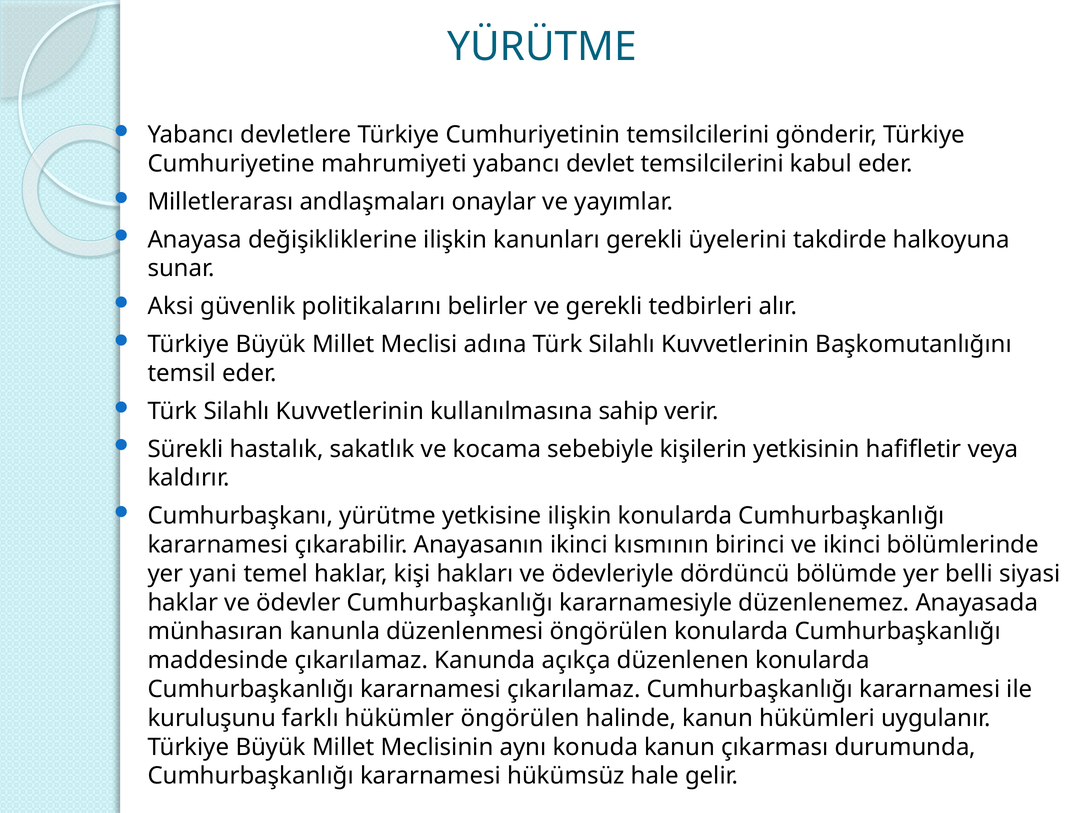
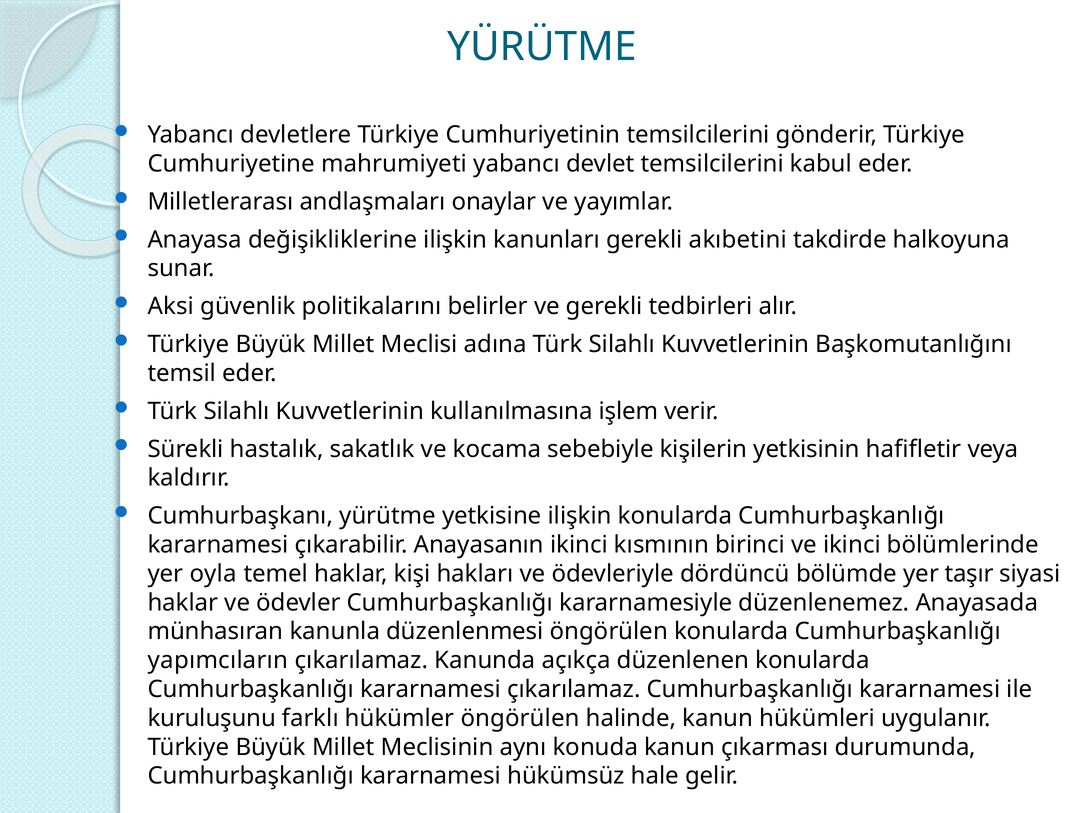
üyelerini: üyelerini -> akıbetini
sahip: sahip -> işlem
yani: yani -> oyla
belli: belli -> taşır
maddesinde: maddesinde -> yapımcıların
